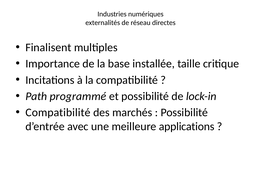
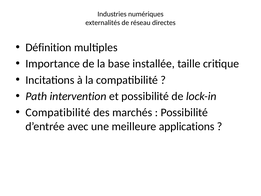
Finalisent: Finalisent -> Définition
programmé: programmé -> intervention
